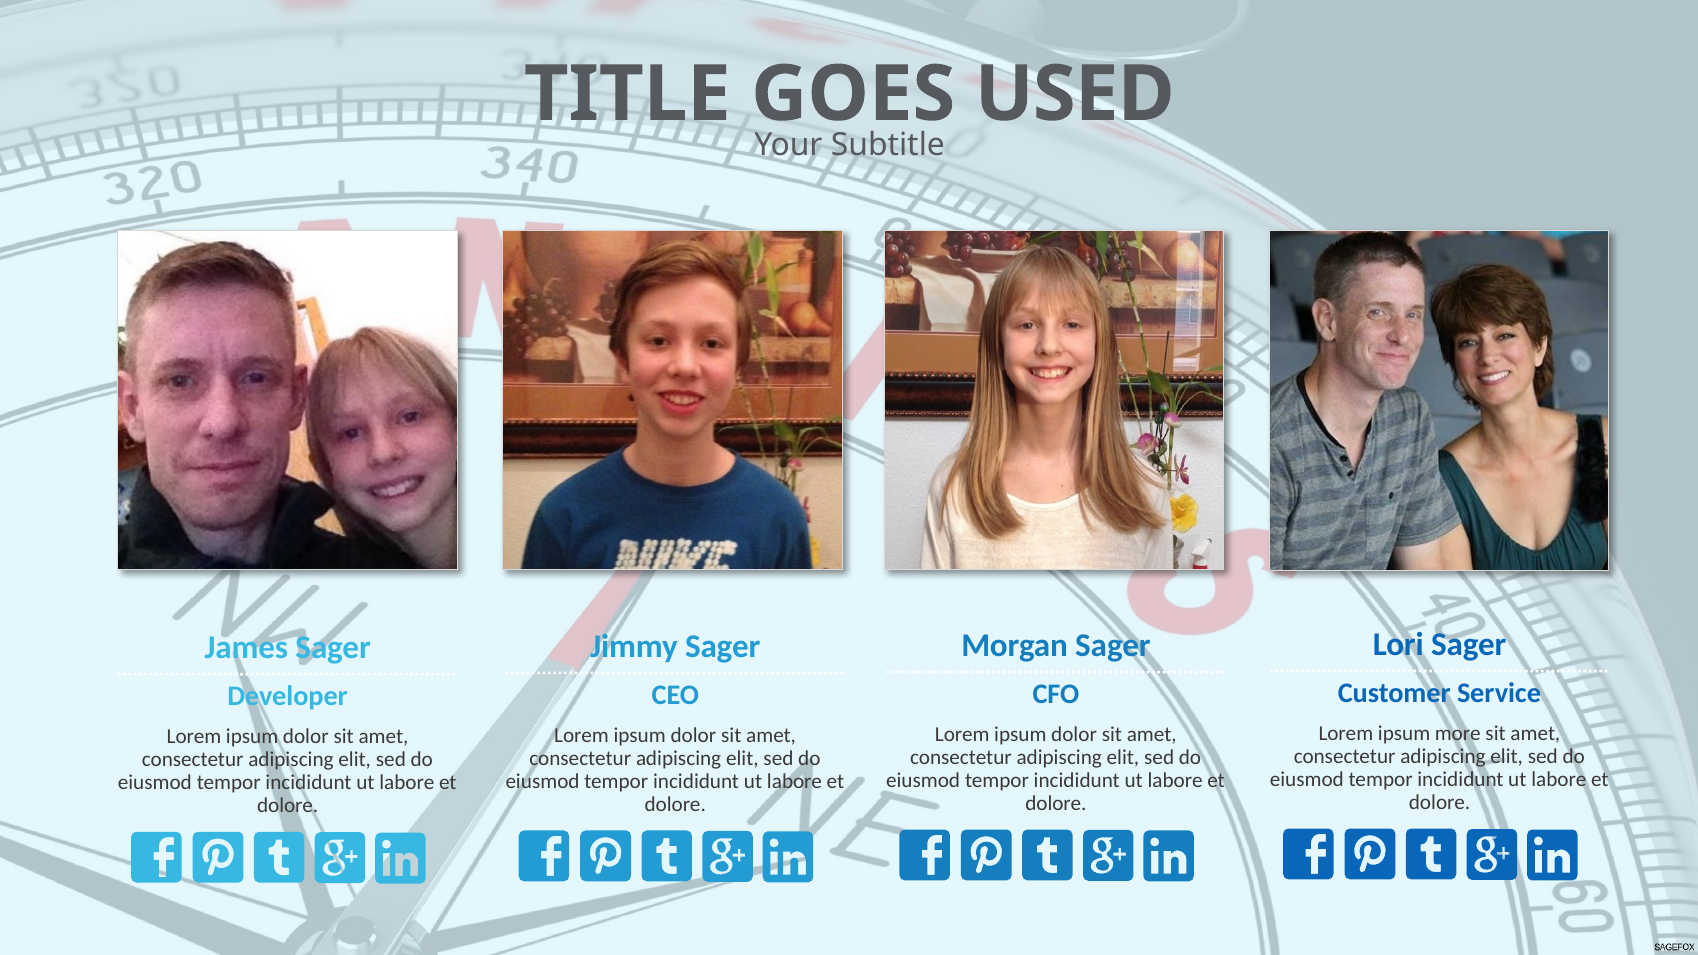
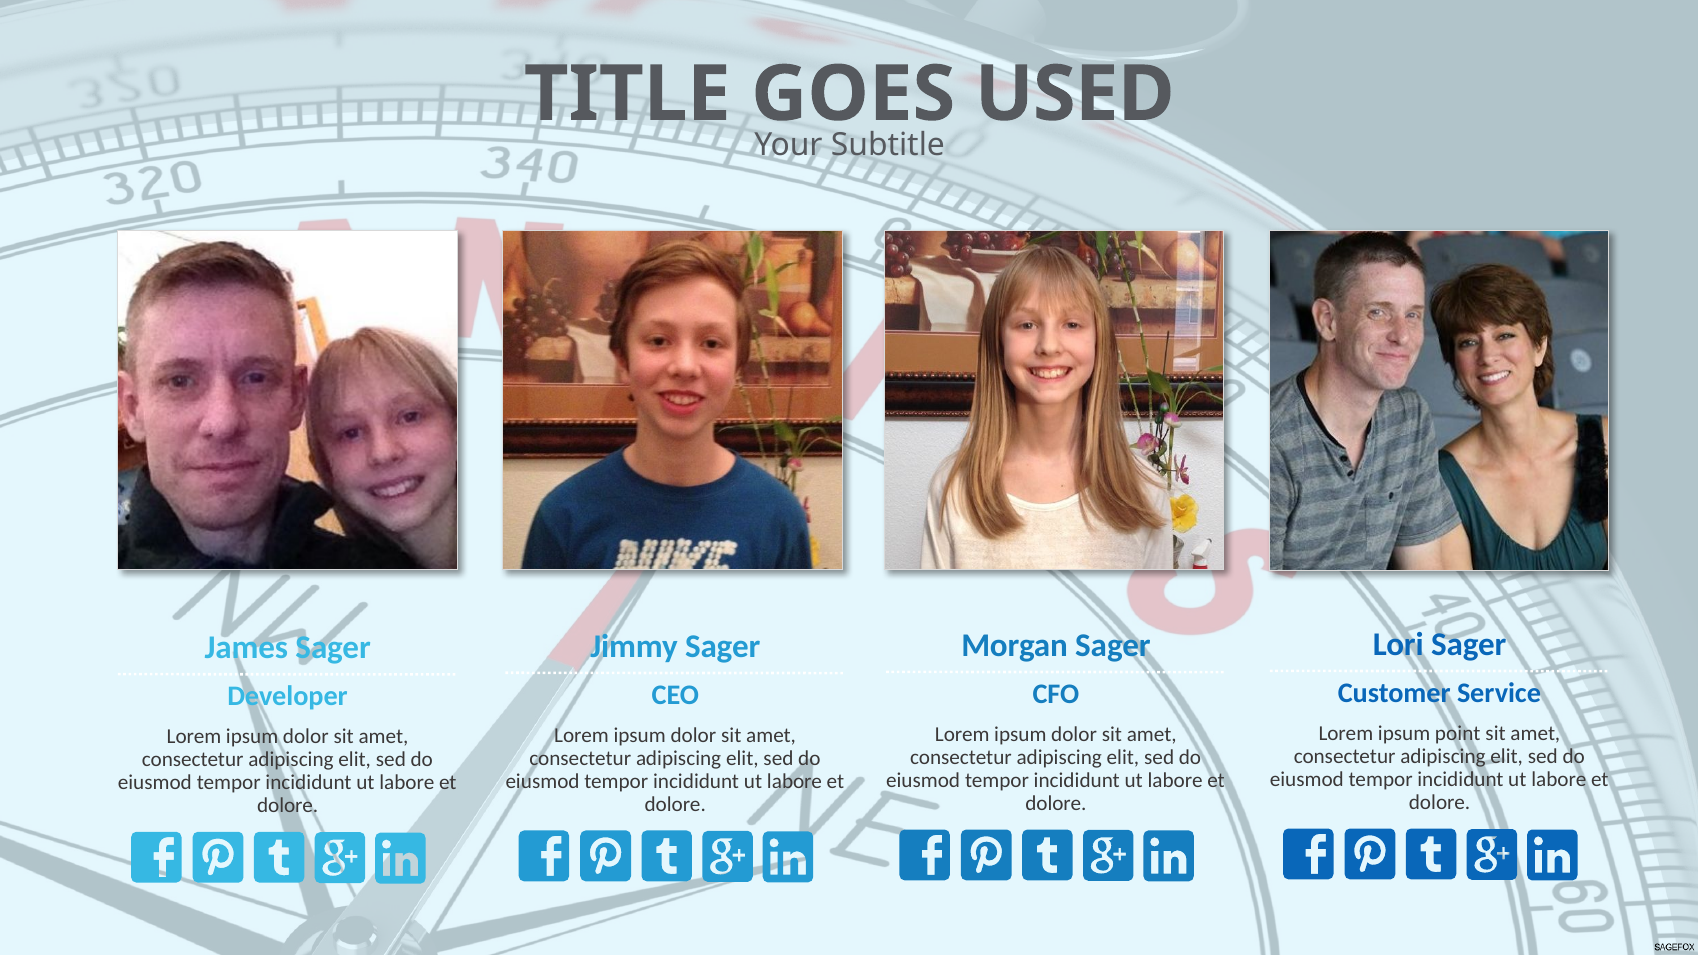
more: more -> point
